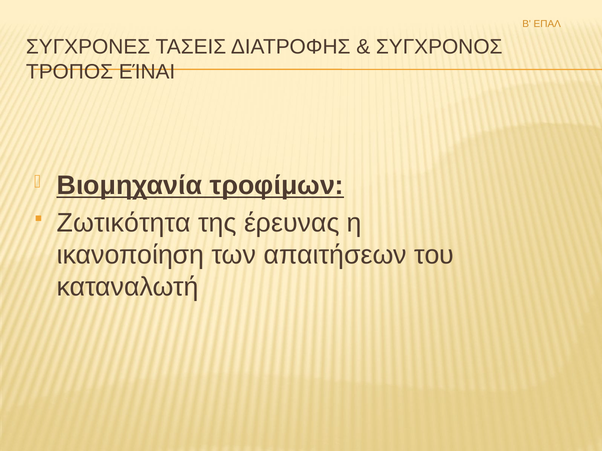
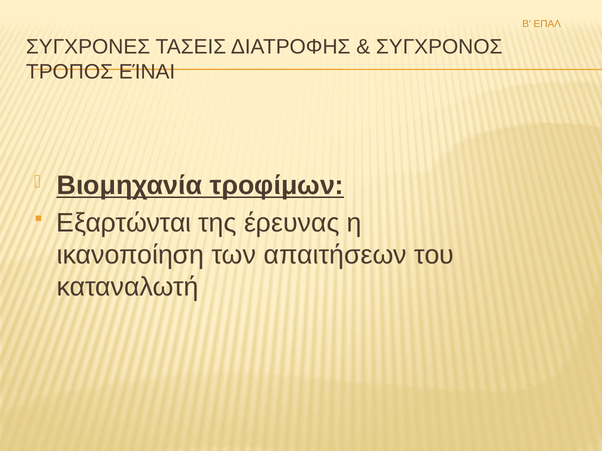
Ζωτικότητα: Ζωτικότητα -> Εξαρτώνται
